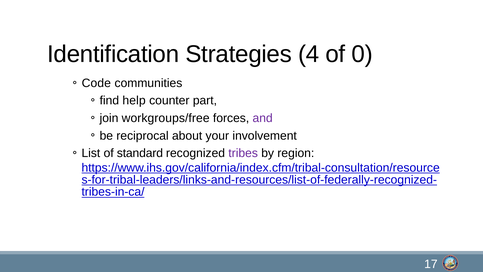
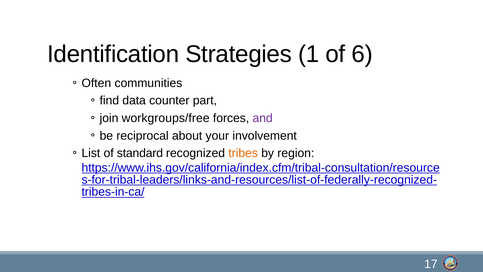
4: 4 -> 1
0: 0 -> 6
Code: Code -> Often
help: help -> data
tribes colour: purple -> orange
